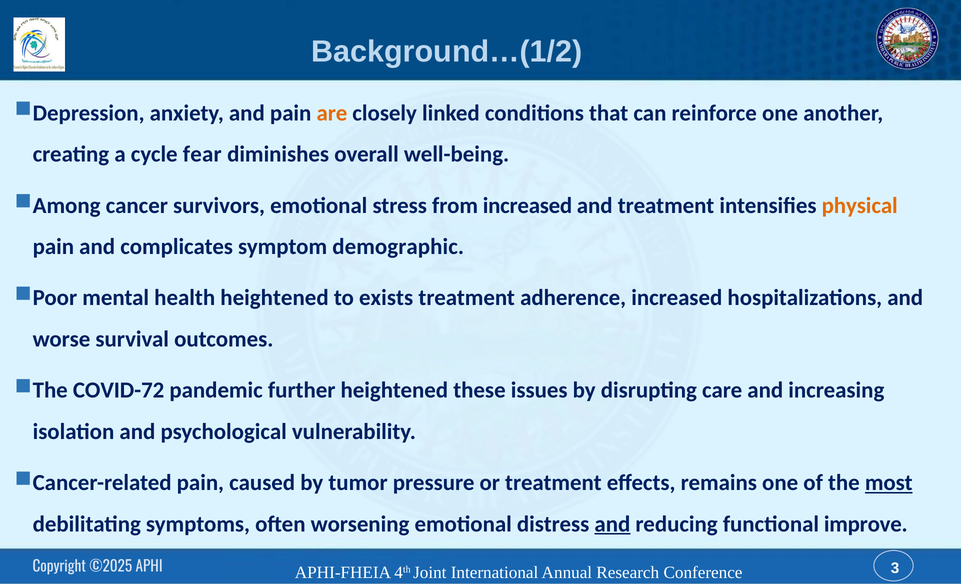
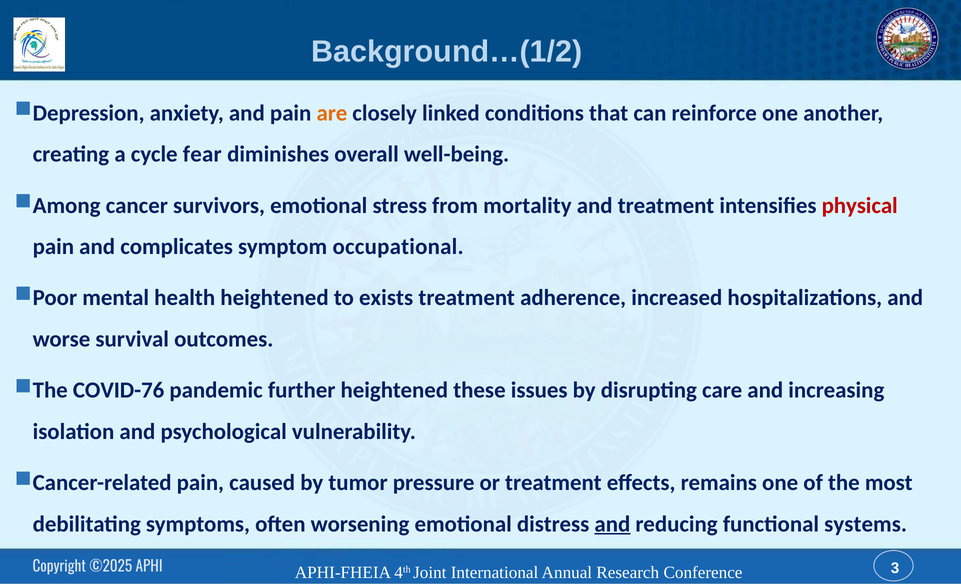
from increased: increased -> mortality
physical colour: orange -> red
demographic: demographic -> occupational
COVID-72: COVID-72 -> COVID-76
most underline: present -> none
improve: improve -> systems
